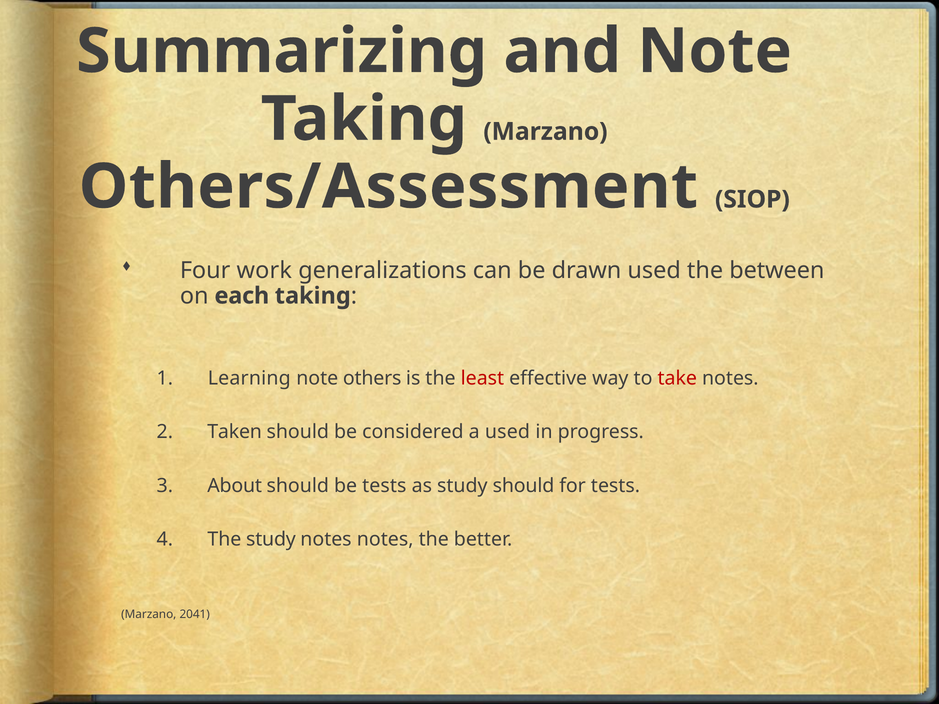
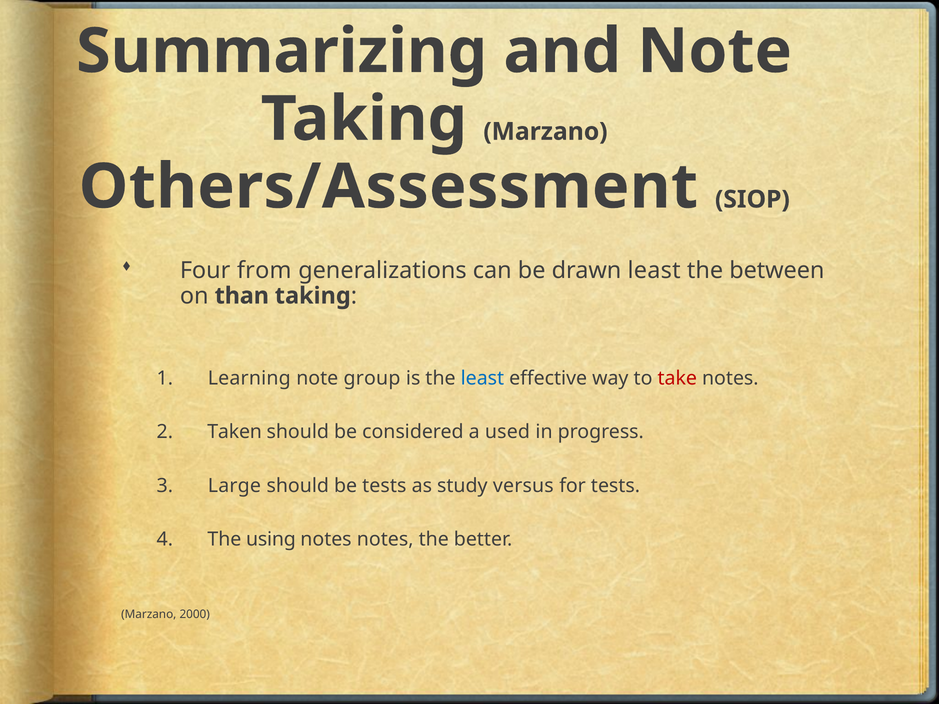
work: work -> from
drawn used: used -> least
each: each -> than
others: others -> group
least at (482, 378) colour: red -> blue
About: About -> Large
study should: should -> versus
The study: study -> using
2041: 2041 -> 2000
